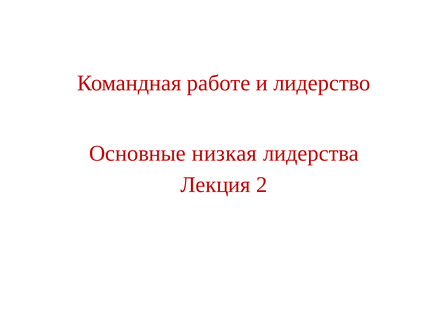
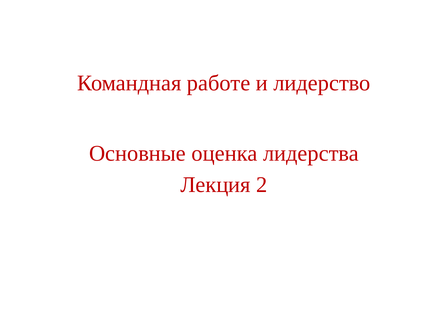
низкая: низкая -> оценка
